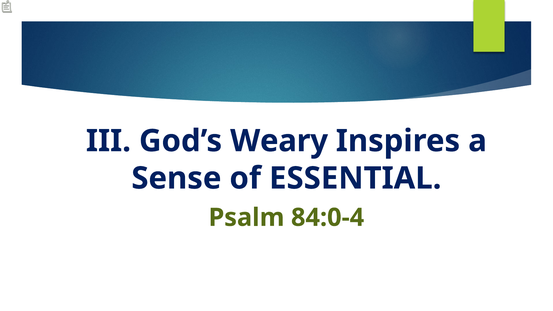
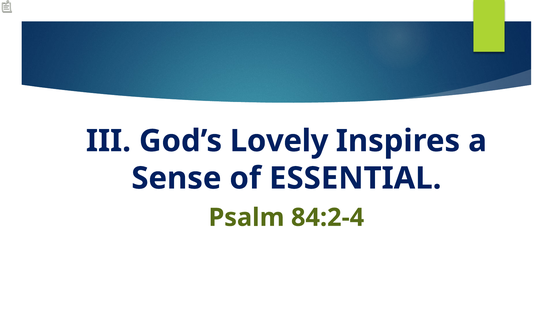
Weary: Weary -> Lovely
84:0-4: 84:0-4 -> 84:2-4
